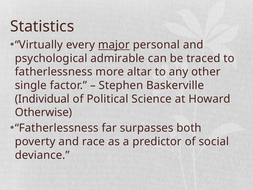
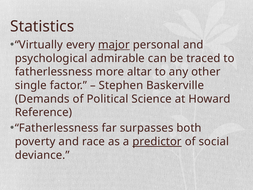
Individual: Individual -> Demands
Otherwise: Otherwise -> Reference
predictor underline: none -> present
